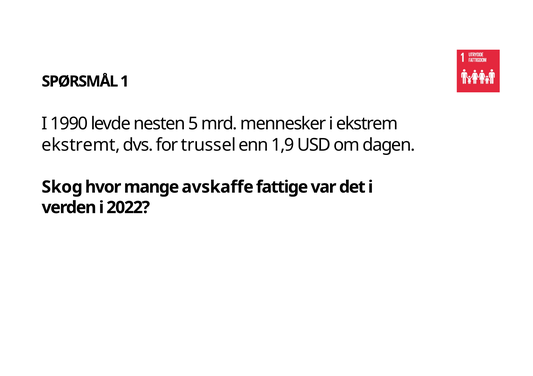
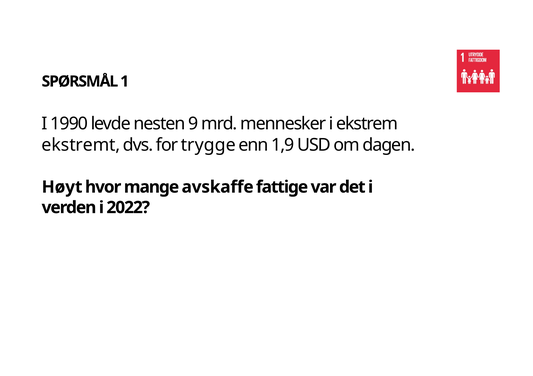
5: 5 -> 9
trussel: trussel -> trygge
Skog: Skog -> Høyt
